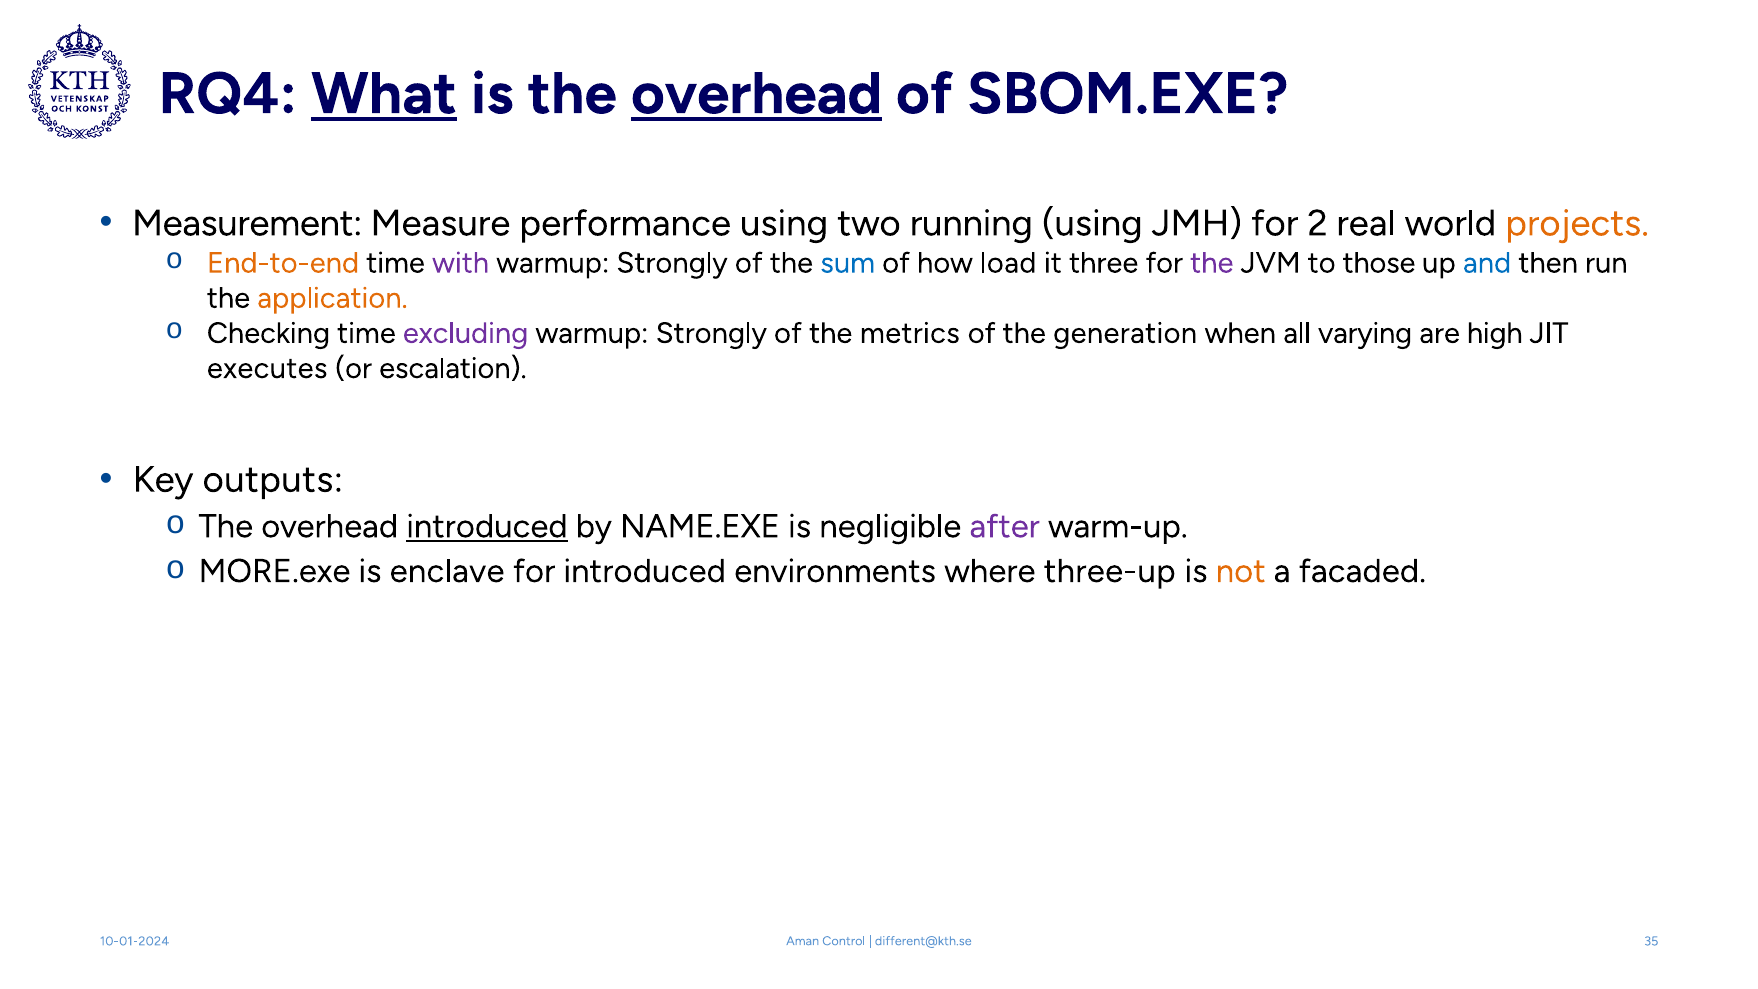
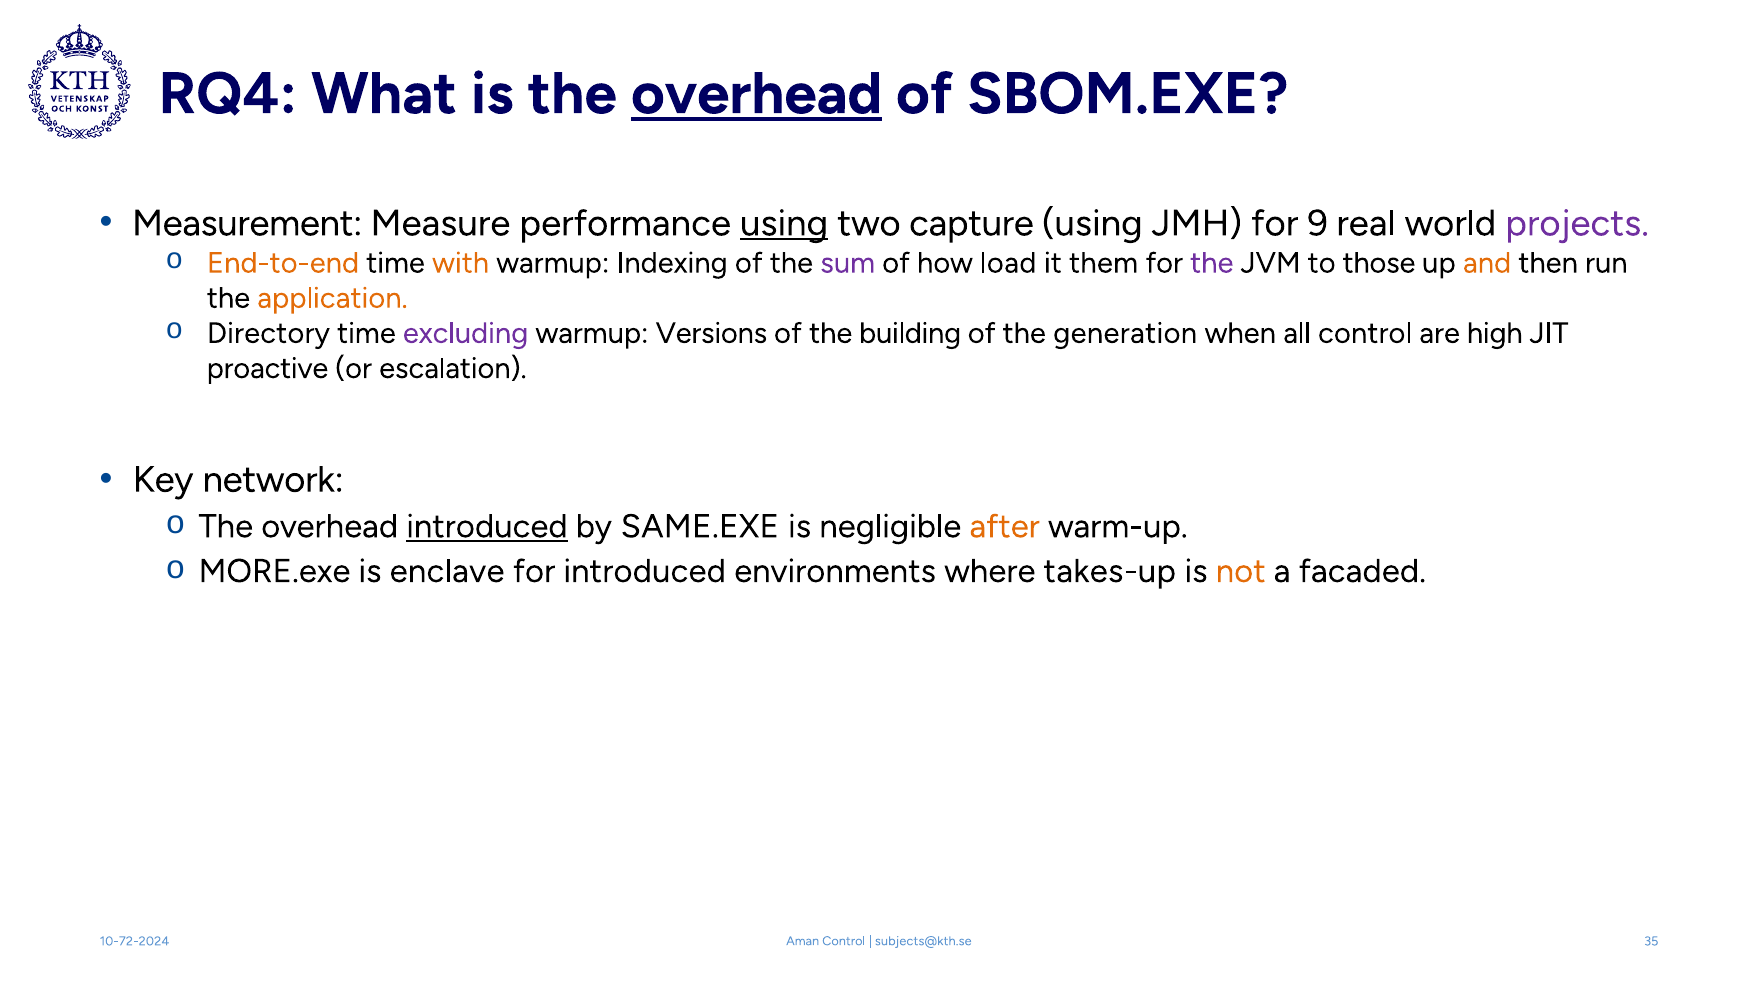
What underline: present -> none
using at (784, 223) underline: none -> present
running: running -> capture
2: 2 -> 9
projects colour: orange -> purple
with colour: purple -> orange
Strongly at (672, 263): Strongly -> Indexing
sum colour: blue -> purple
three: three -> them
and colour: blue -> orange
Checking: Checking -> Directory
Strongly at (711, 333): Strongly -> Versions
metrics: metrics -> building
all varying: varying -> control
executes: executes -> proactive
outputs: outputs -> network
NAME.EXE: NAME.EXE -> SAME.EXE
after colour: purple -> orange
three-up: three-up -> takes-up
10-01-2024: 10-01-2024 -> 10-72-2024
different@kth.se: different@kth.se -> subjects@kth.se
